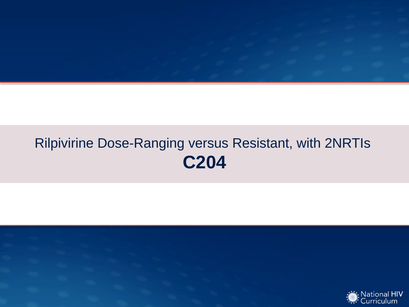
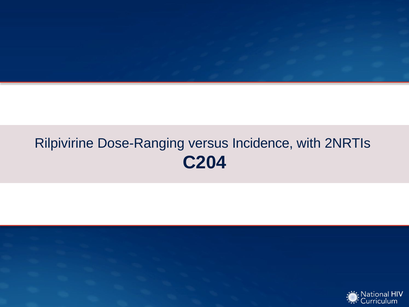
Resistant: Resistant -> Incidence
